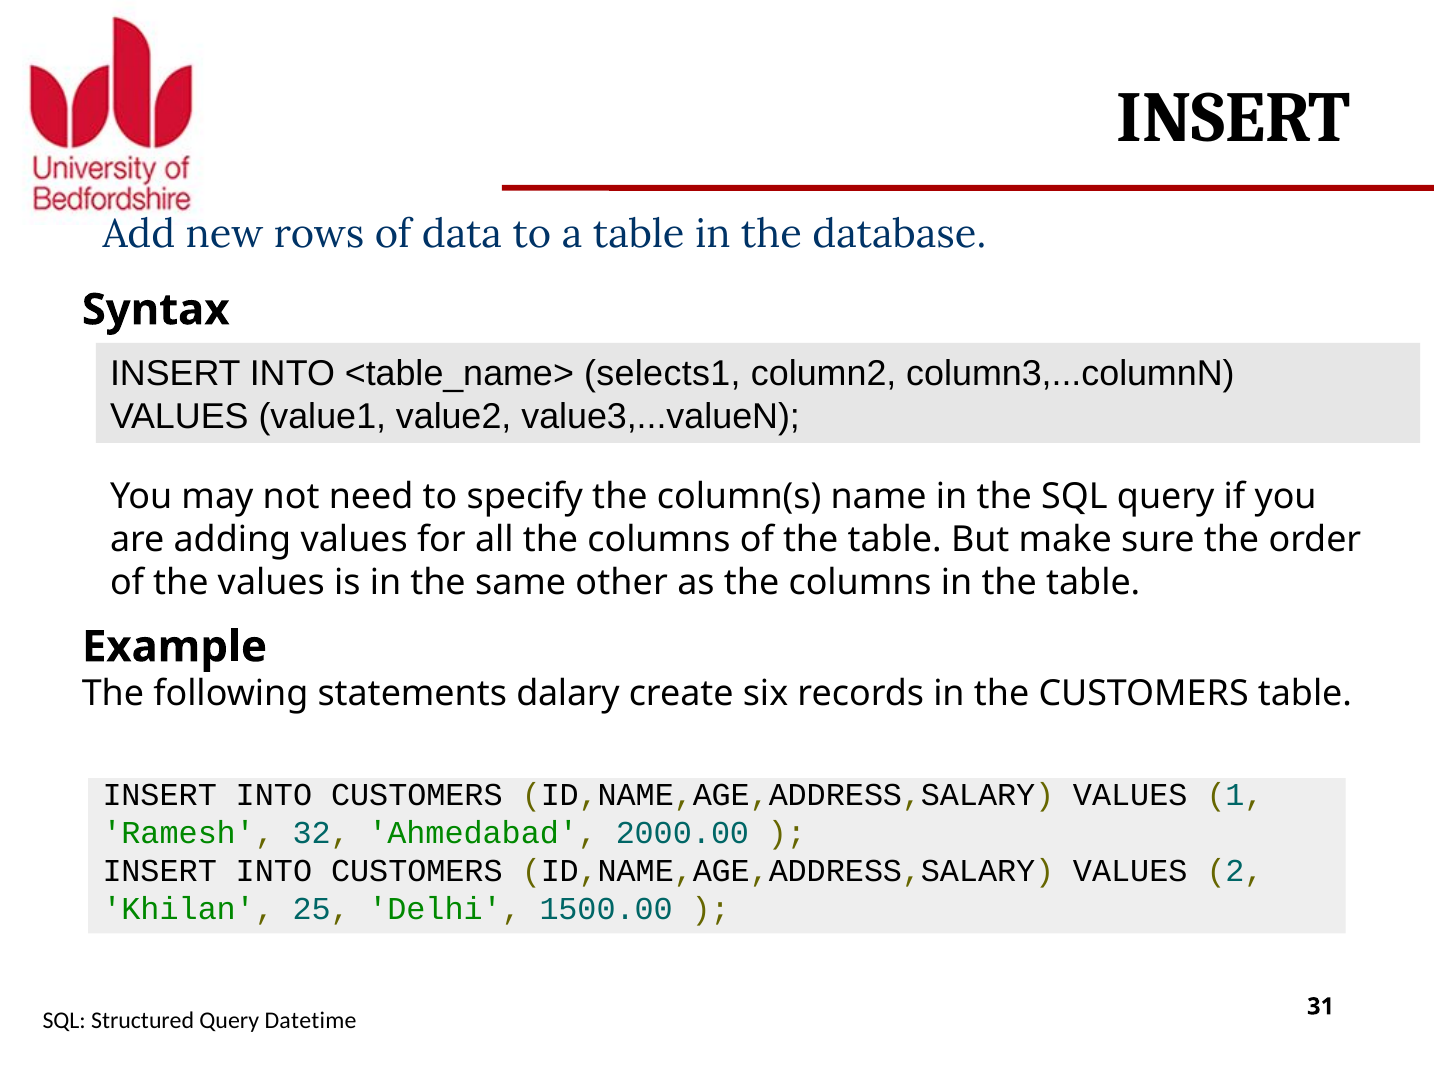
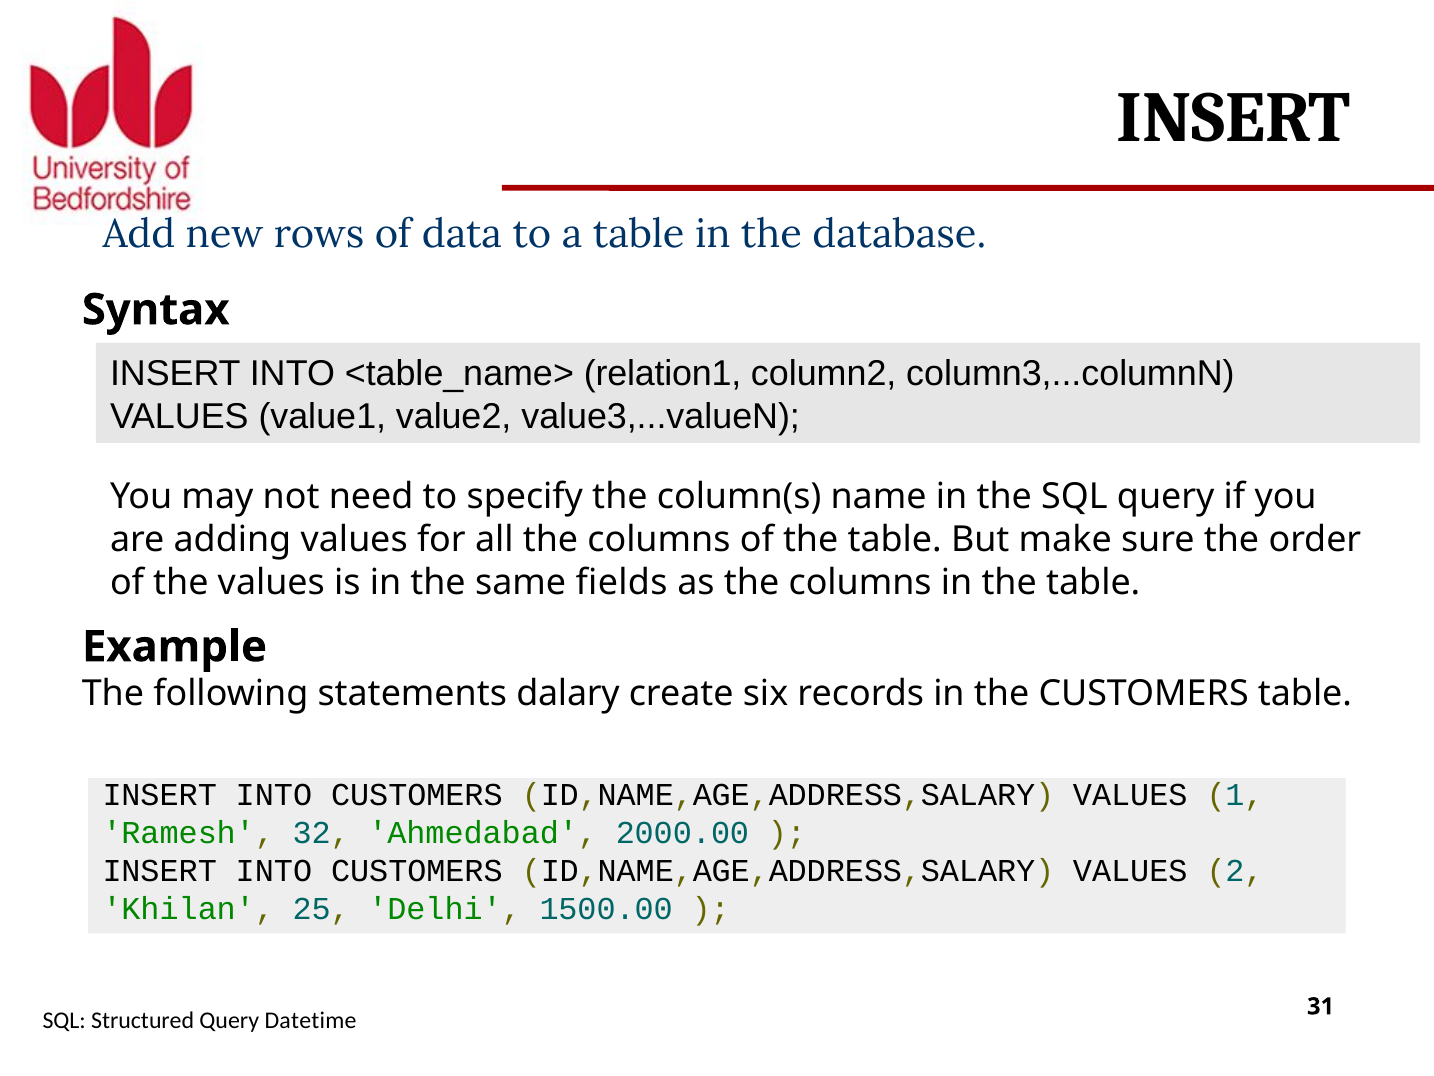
selects1: selects1 -> relation1
other: other -> fields
